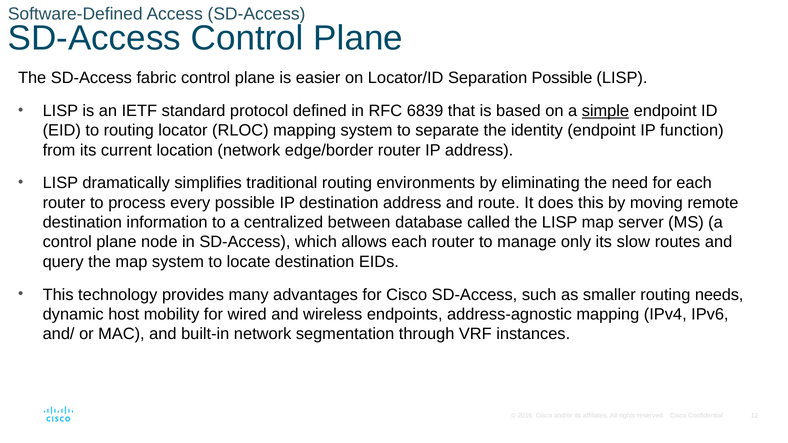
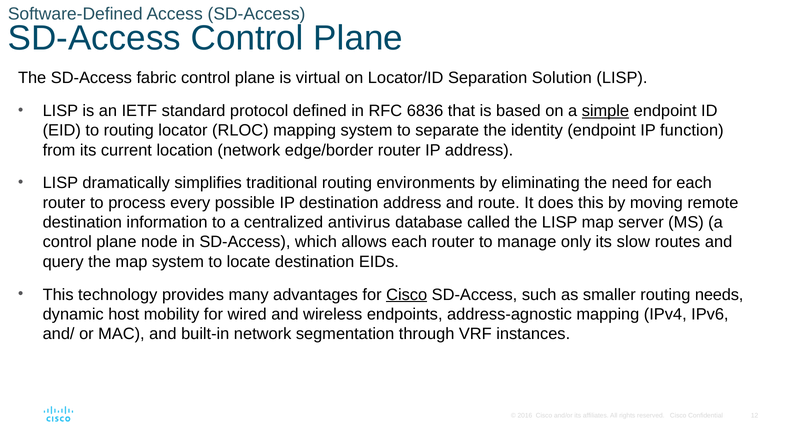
easier: easier -> virtual
Separation Possible: Possible -> Solution
6839: 6839 -> 6836
between: between -> antivirus
Cisco at (407, 295) underline: none -> present
